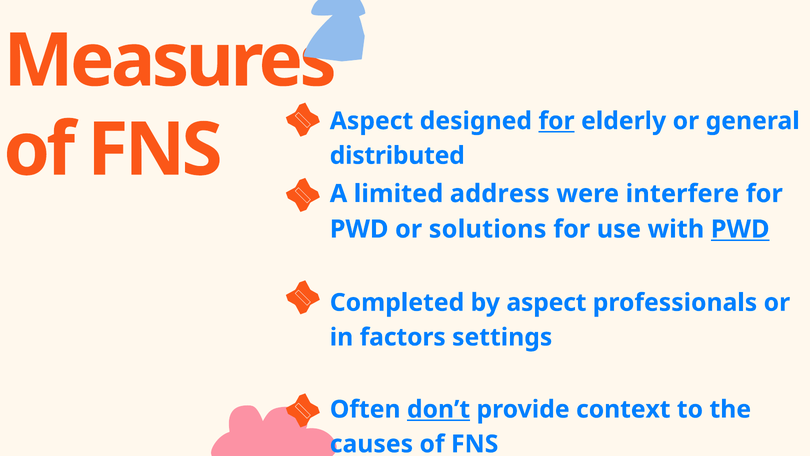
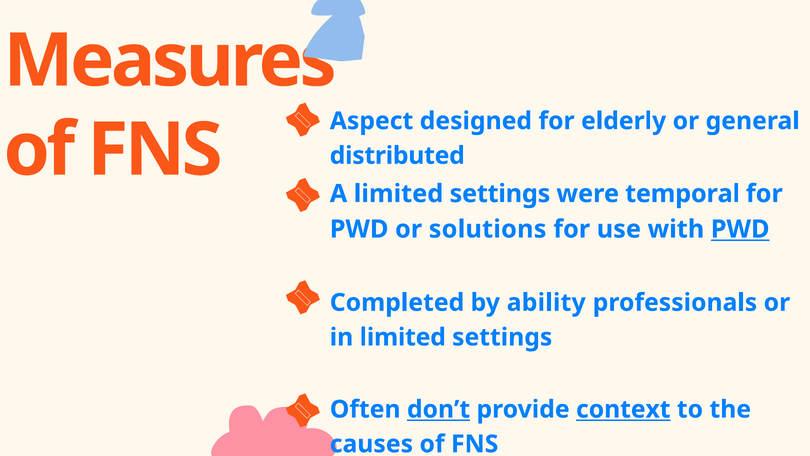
for at (557, 121) underline: present -> none
A limited address: address -> settings
interfere: interfere -> temporal
by aspect: aspect -> ability
in factors: factors -> limited
context underline: none -> present
